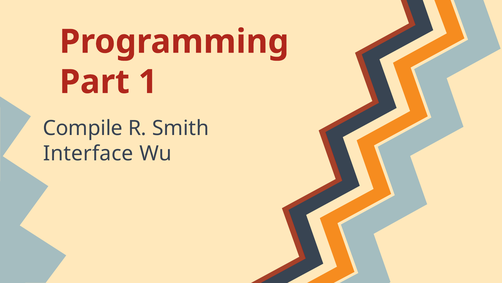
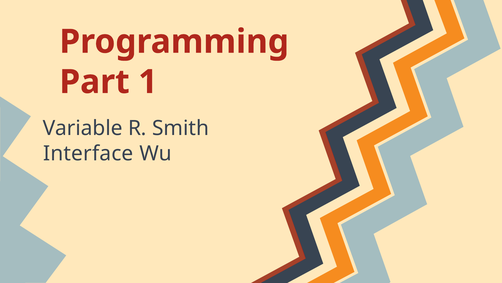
Compile: Compile -> Variable
